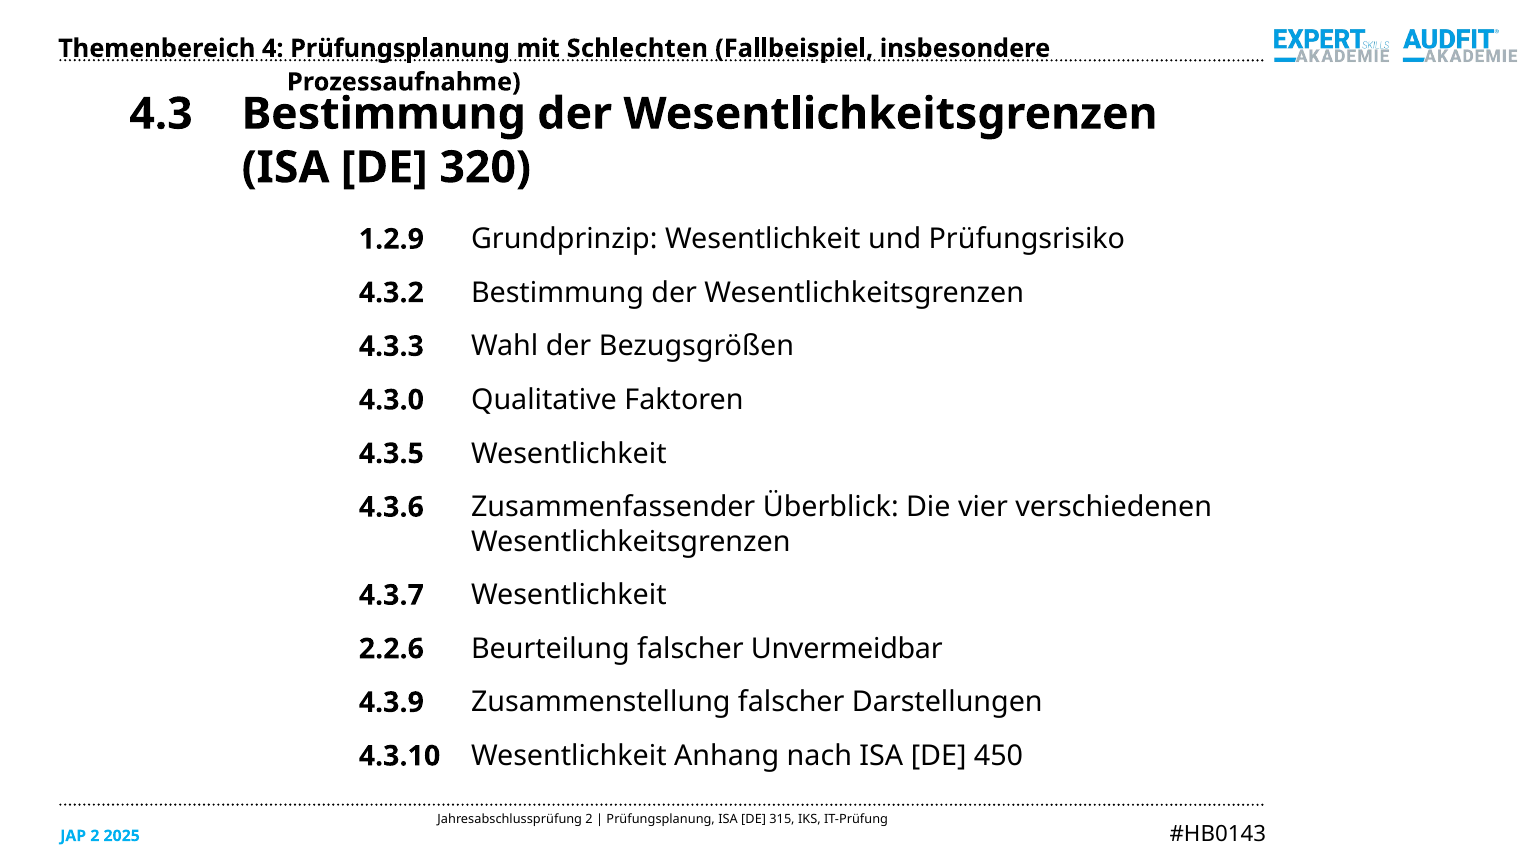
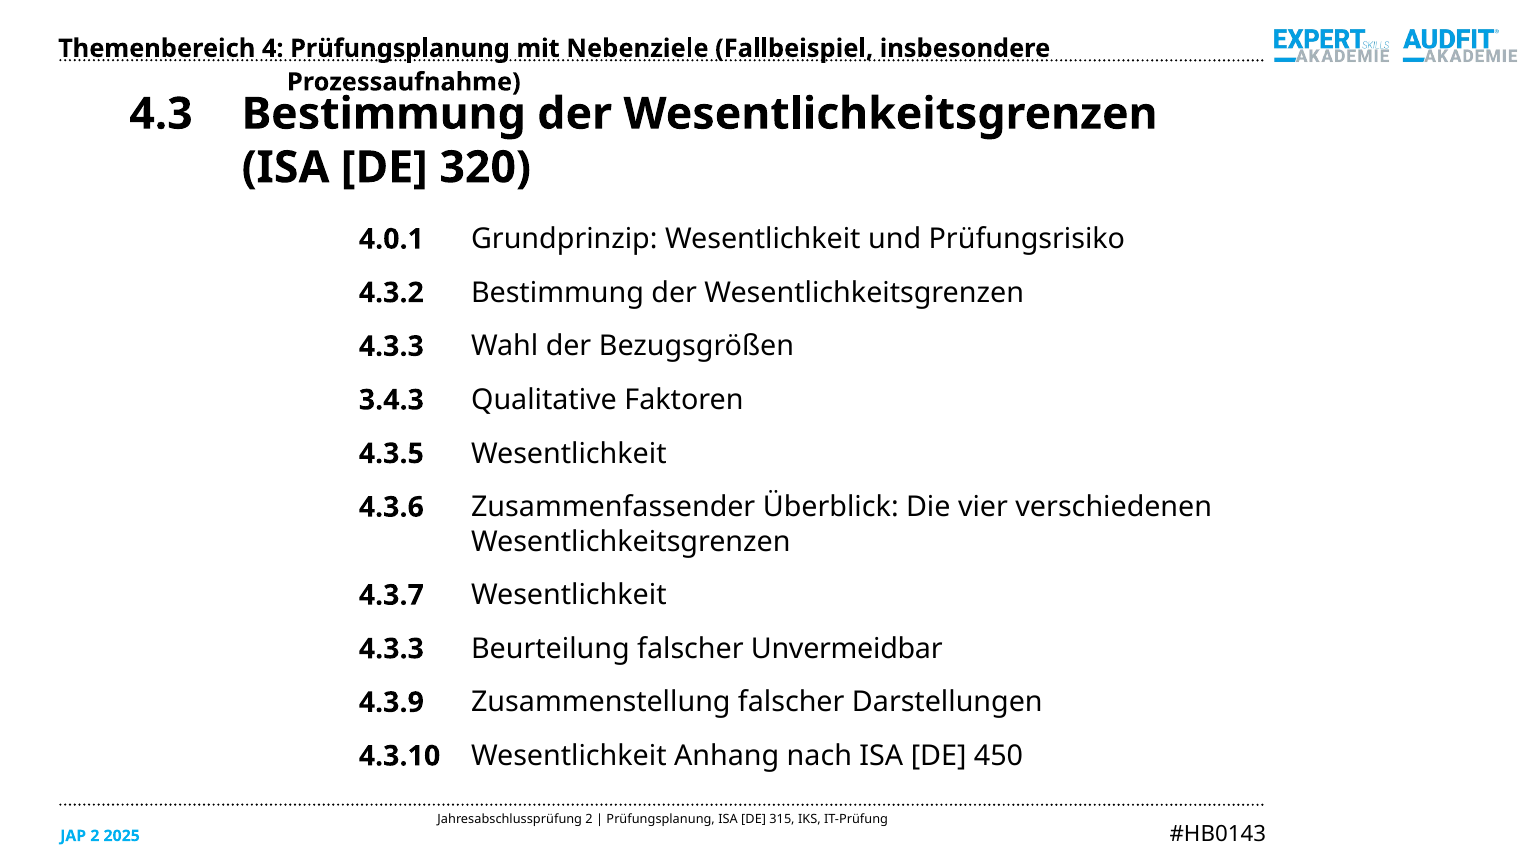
Schlechten: Schlechten -> Nebenziele
1.2.9: 1.2.9 -> 4.0.1
4.3.0: 4.3.0 -> 3.4.3
2.2.6 at (391, 649): 2.2.6 -> 4.3.3
